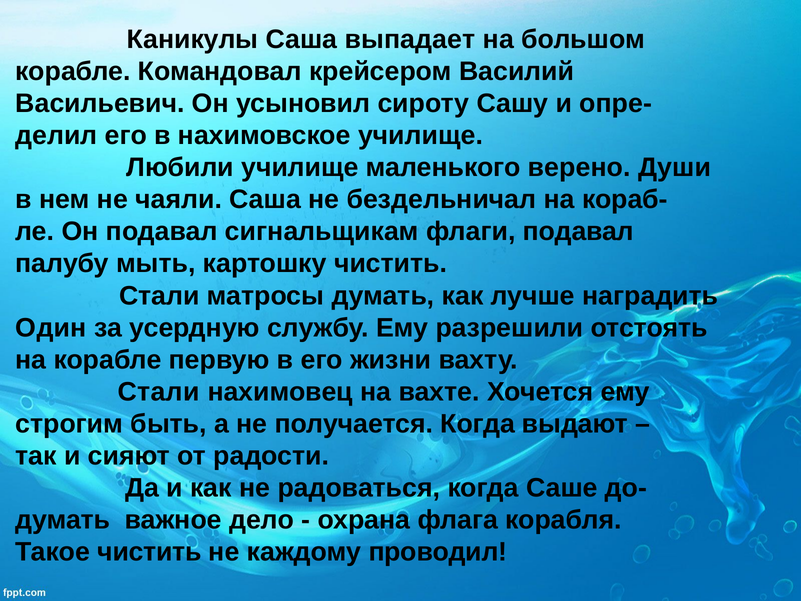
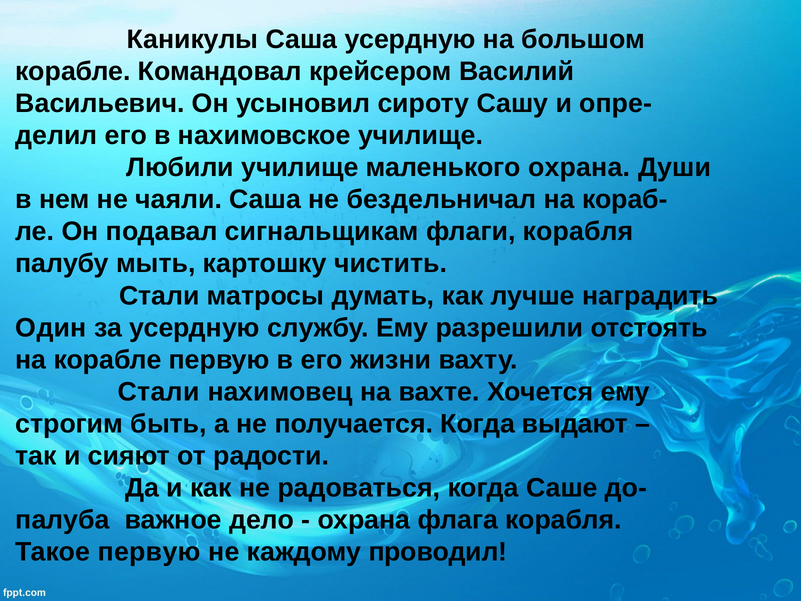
Саша выпадает: выпадает -> усердную
маленького верено: верено -> охрана
флаги подавал: подавал -> корабля
думать at (63, 520): думать -> палуба
Такое чистить: чистить -> первую
